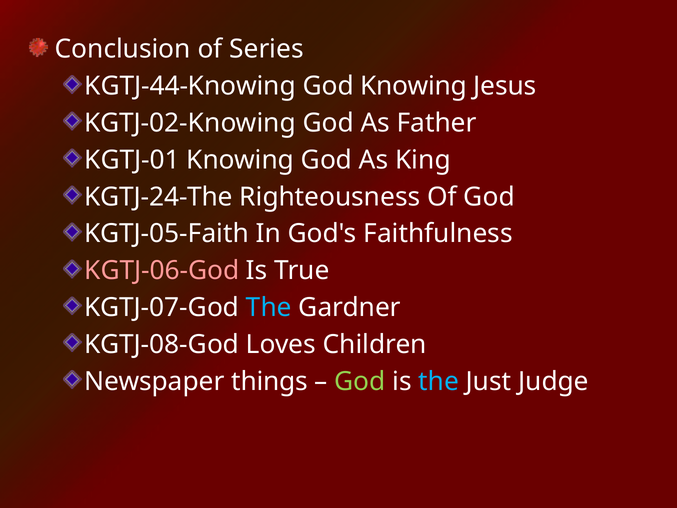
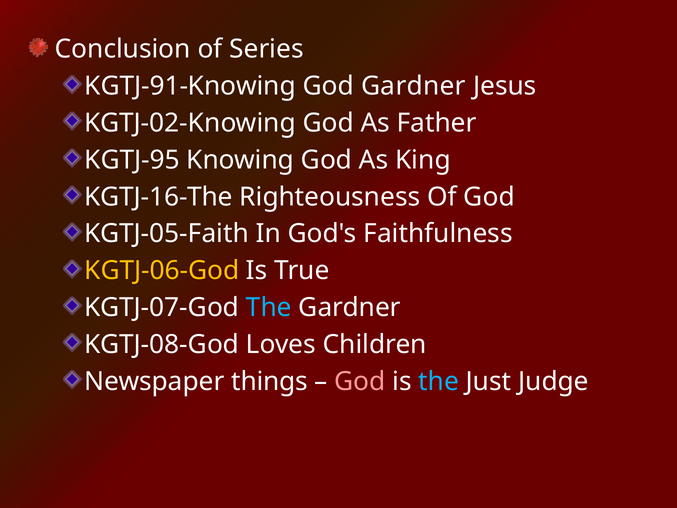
KGTJ-44-Knowing: KGTJ-44-Knowing -> KGTJ-91-Knowing
God Knowing: Knowing -> Gardner
KGTJ-01: KGTJ-01 -> KGTJ-95
KGTJ-24-The: KGTJ-24-The -> KGTJ-16-The
KGTJ-06-God colour: pink -> yellow
God at (360, 381) colour: light green -> pink
